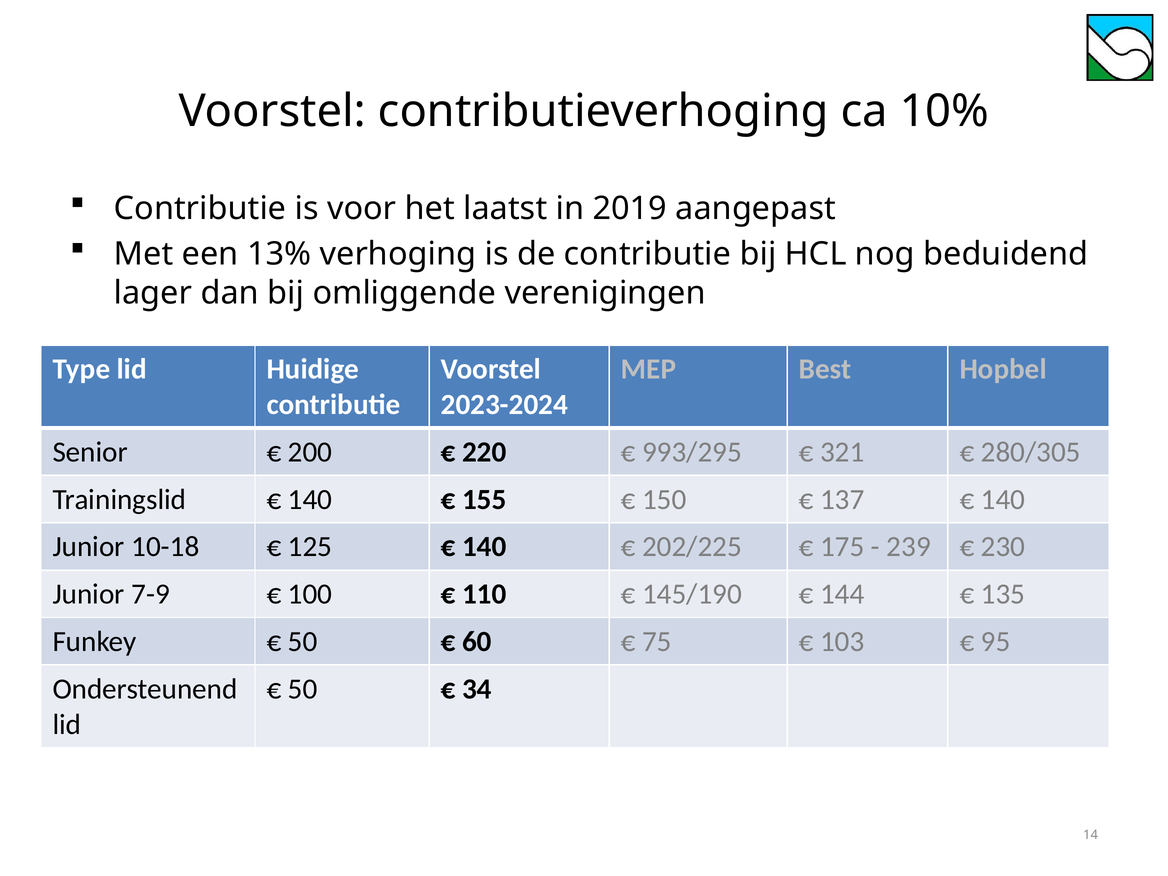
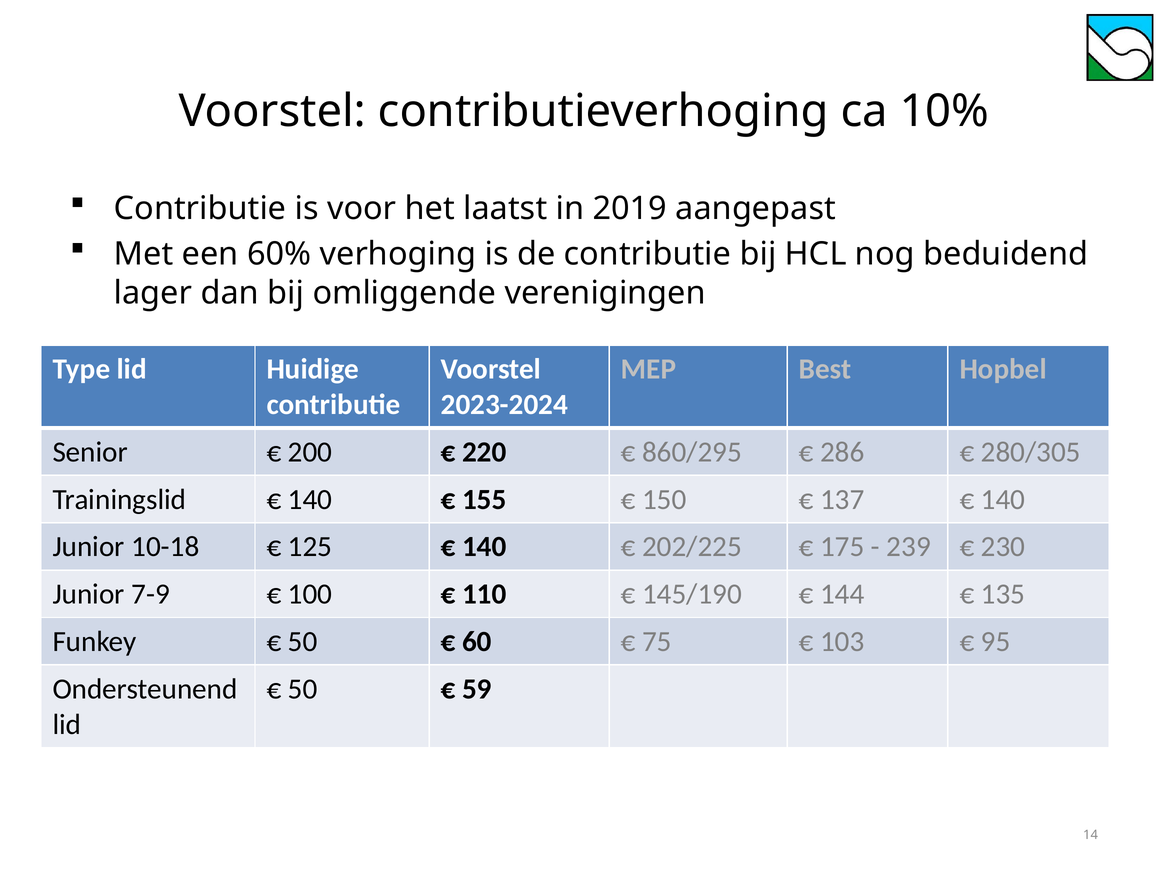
13%: 13% -> 60%
993/295: 993/295 -> 860/295
321: 321 -> 286
34: 34 -> 59
